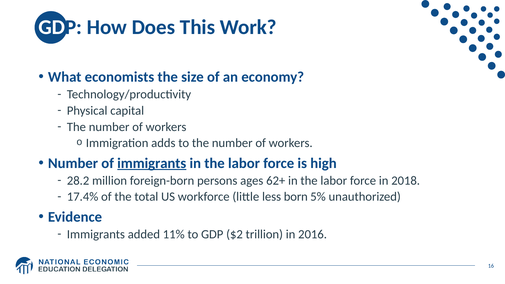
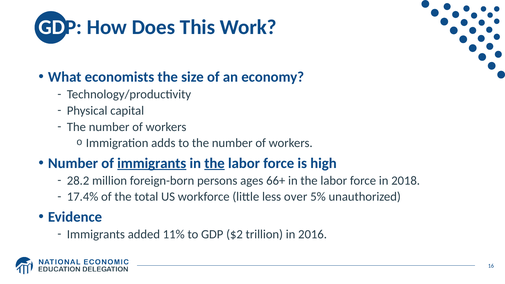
the at (215, 163) underline: none -> present
62+: 62+ -> 66+
born: born -> over
